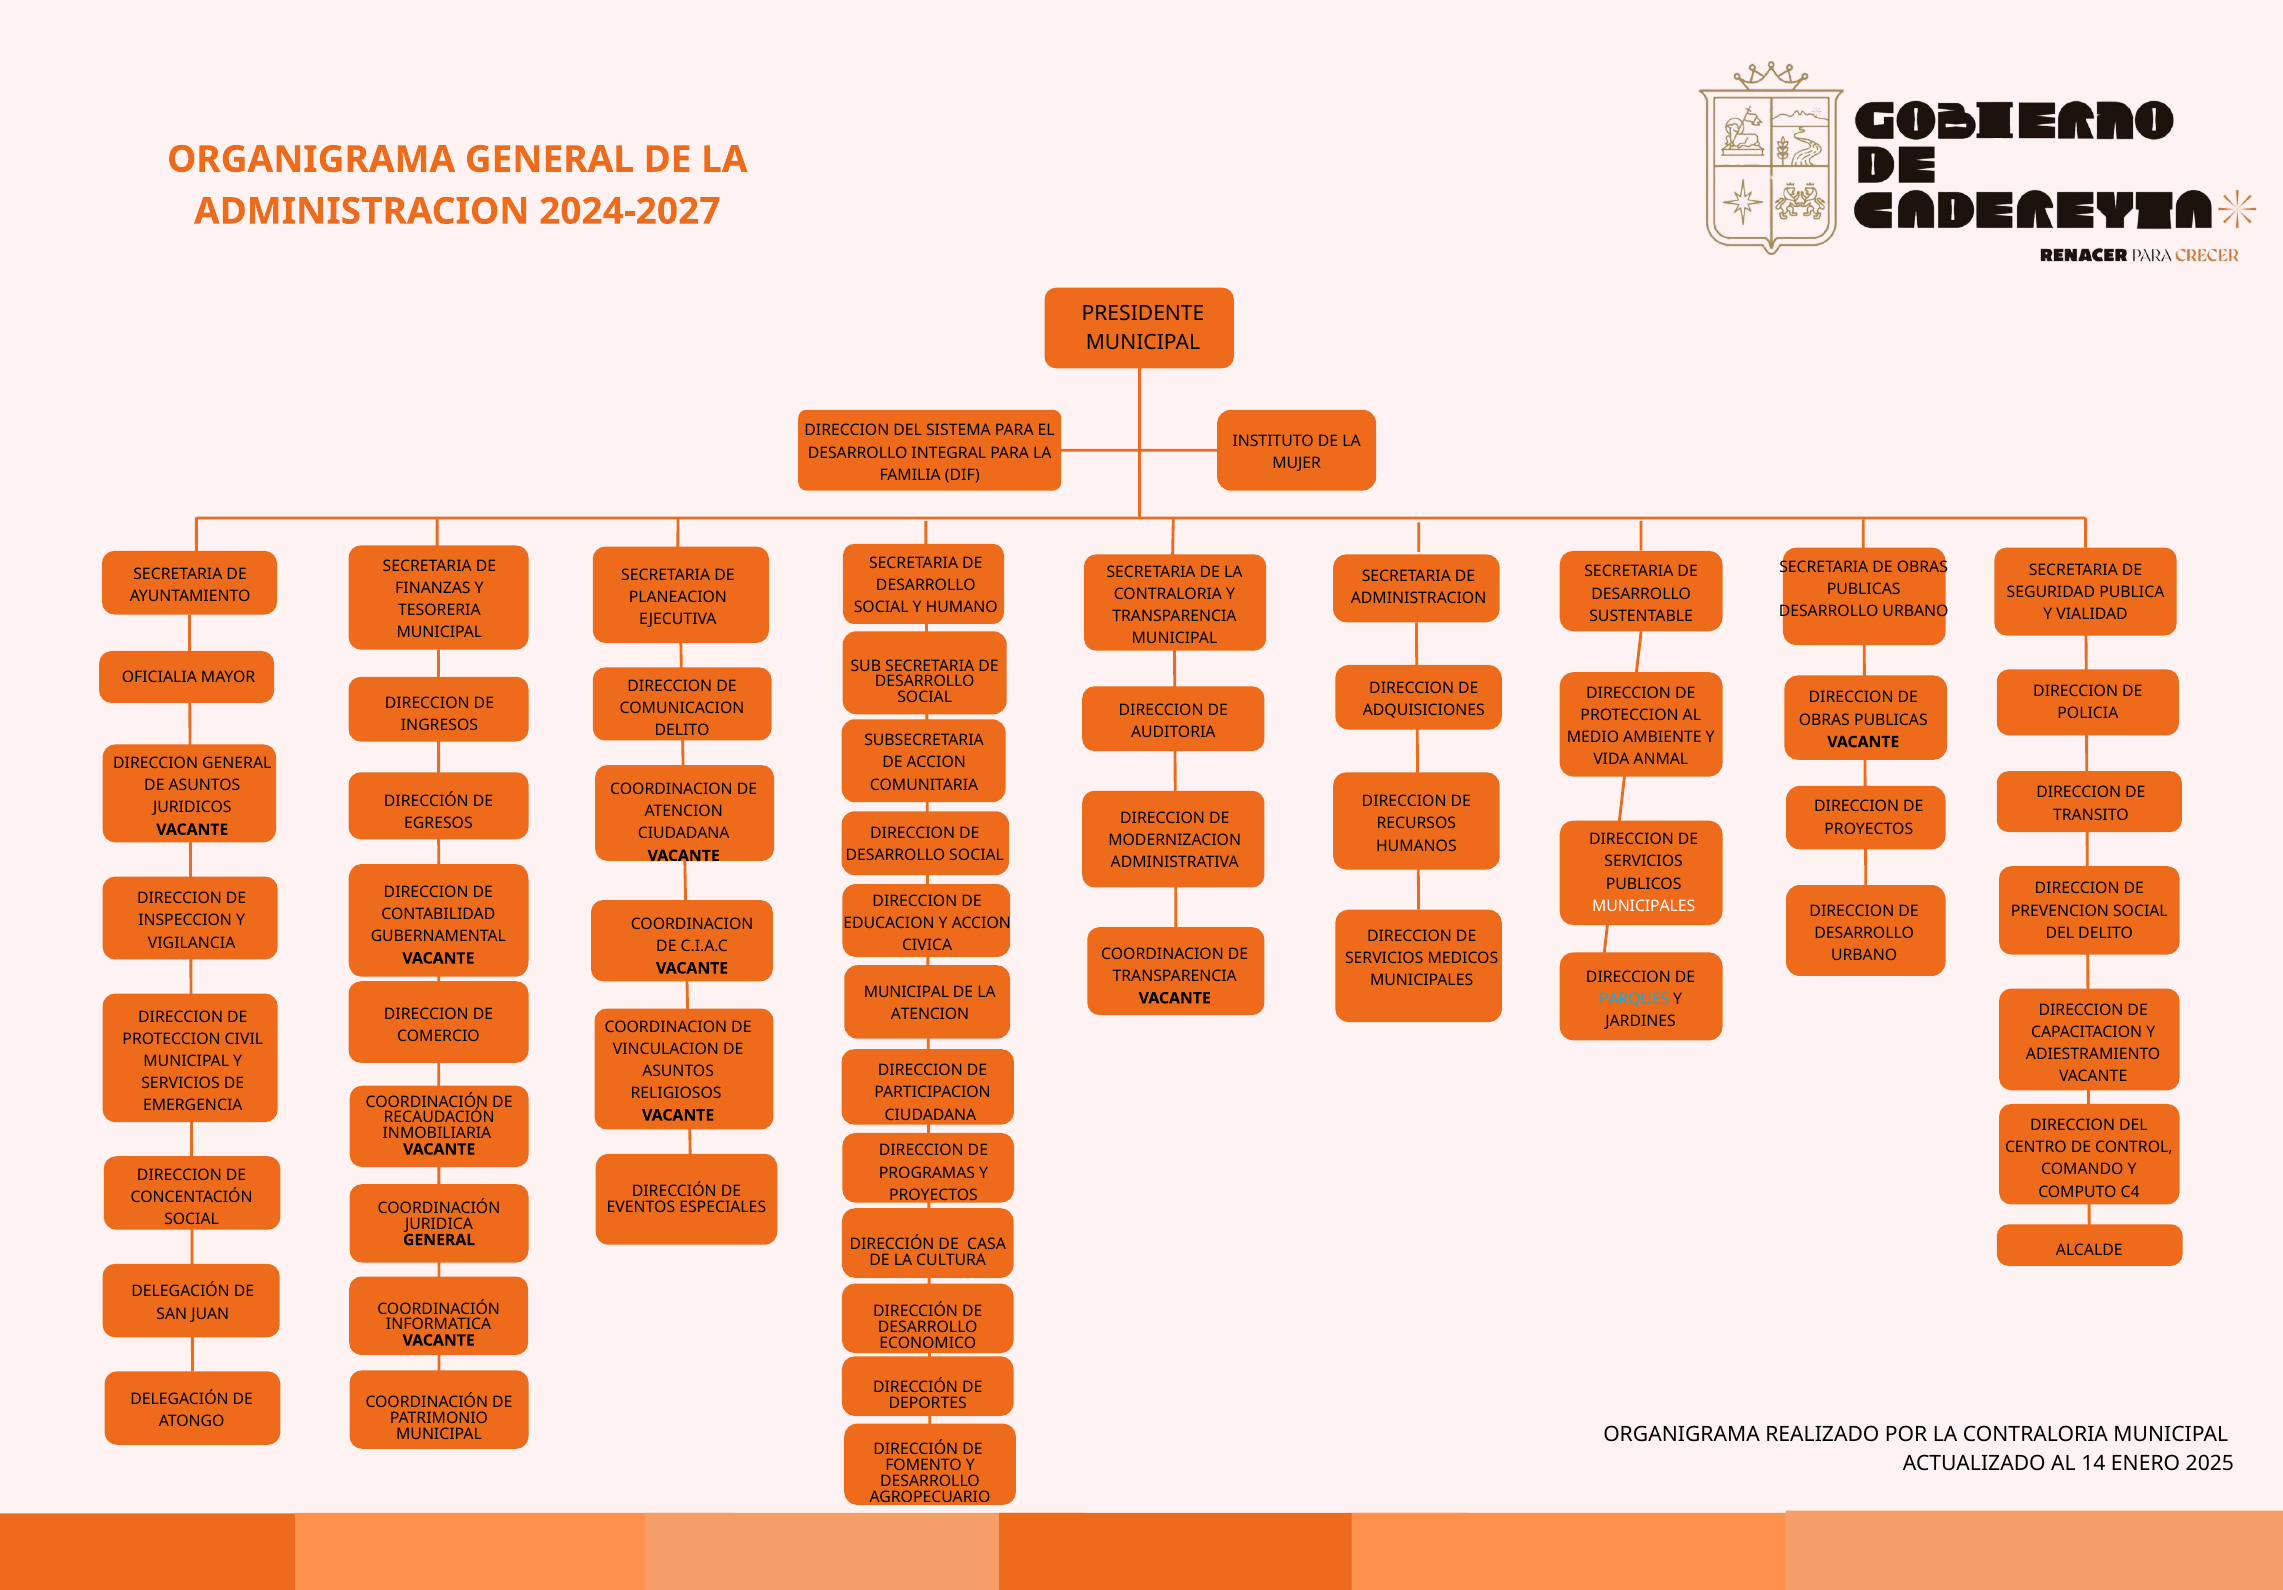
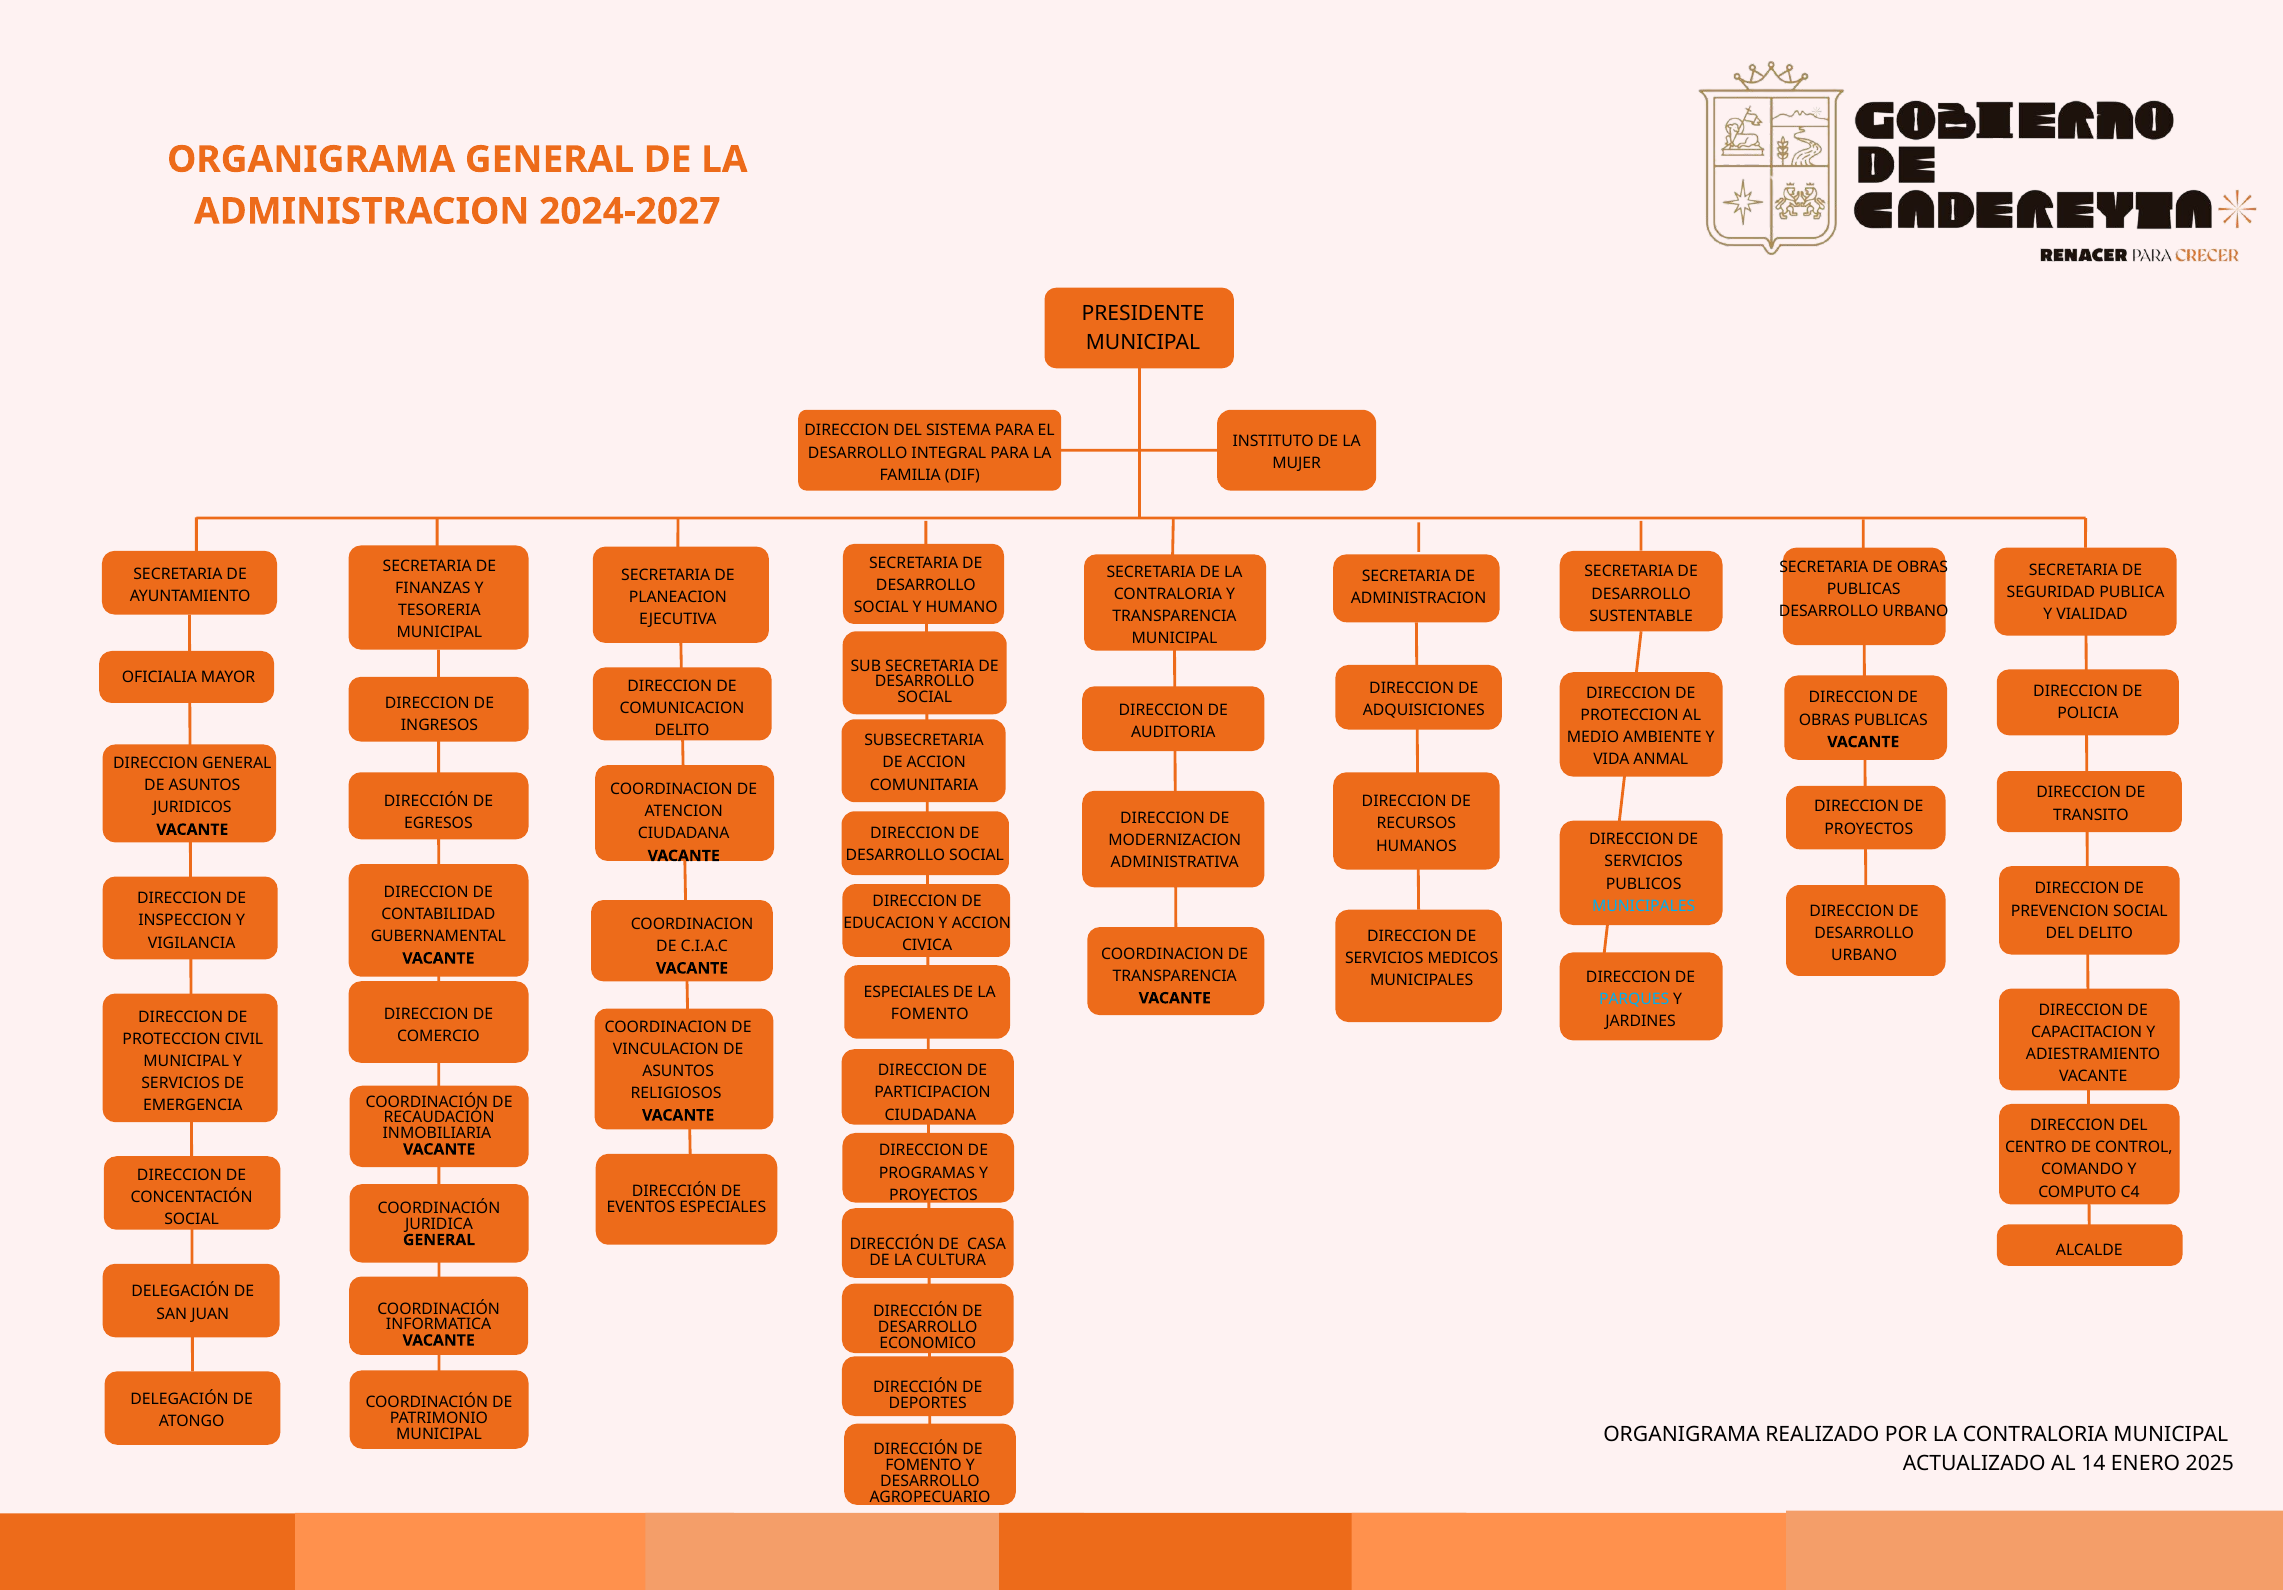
MUNICIPALES at (1644, 906) colour: white -> light blue
MUNICIPAL at (907, 992): MUNICIPAL -> ESPECIALES
ATENCION at (930, 1014): ATENCION -> FOMENTO
